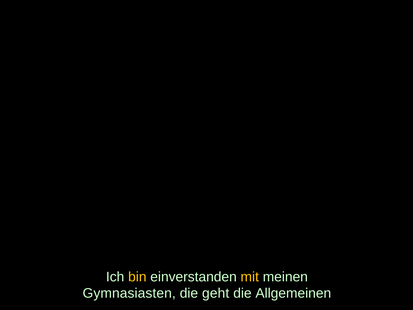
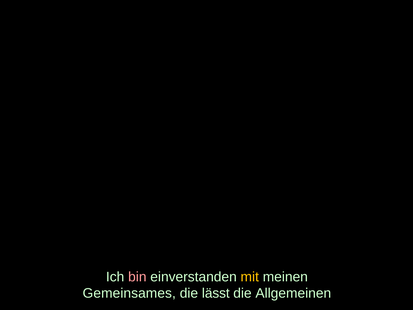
bin colour: yellow -> pink
Gymnasiasten: Gymnasiasten -> Gemeinsames
geht: geht -> lässt
